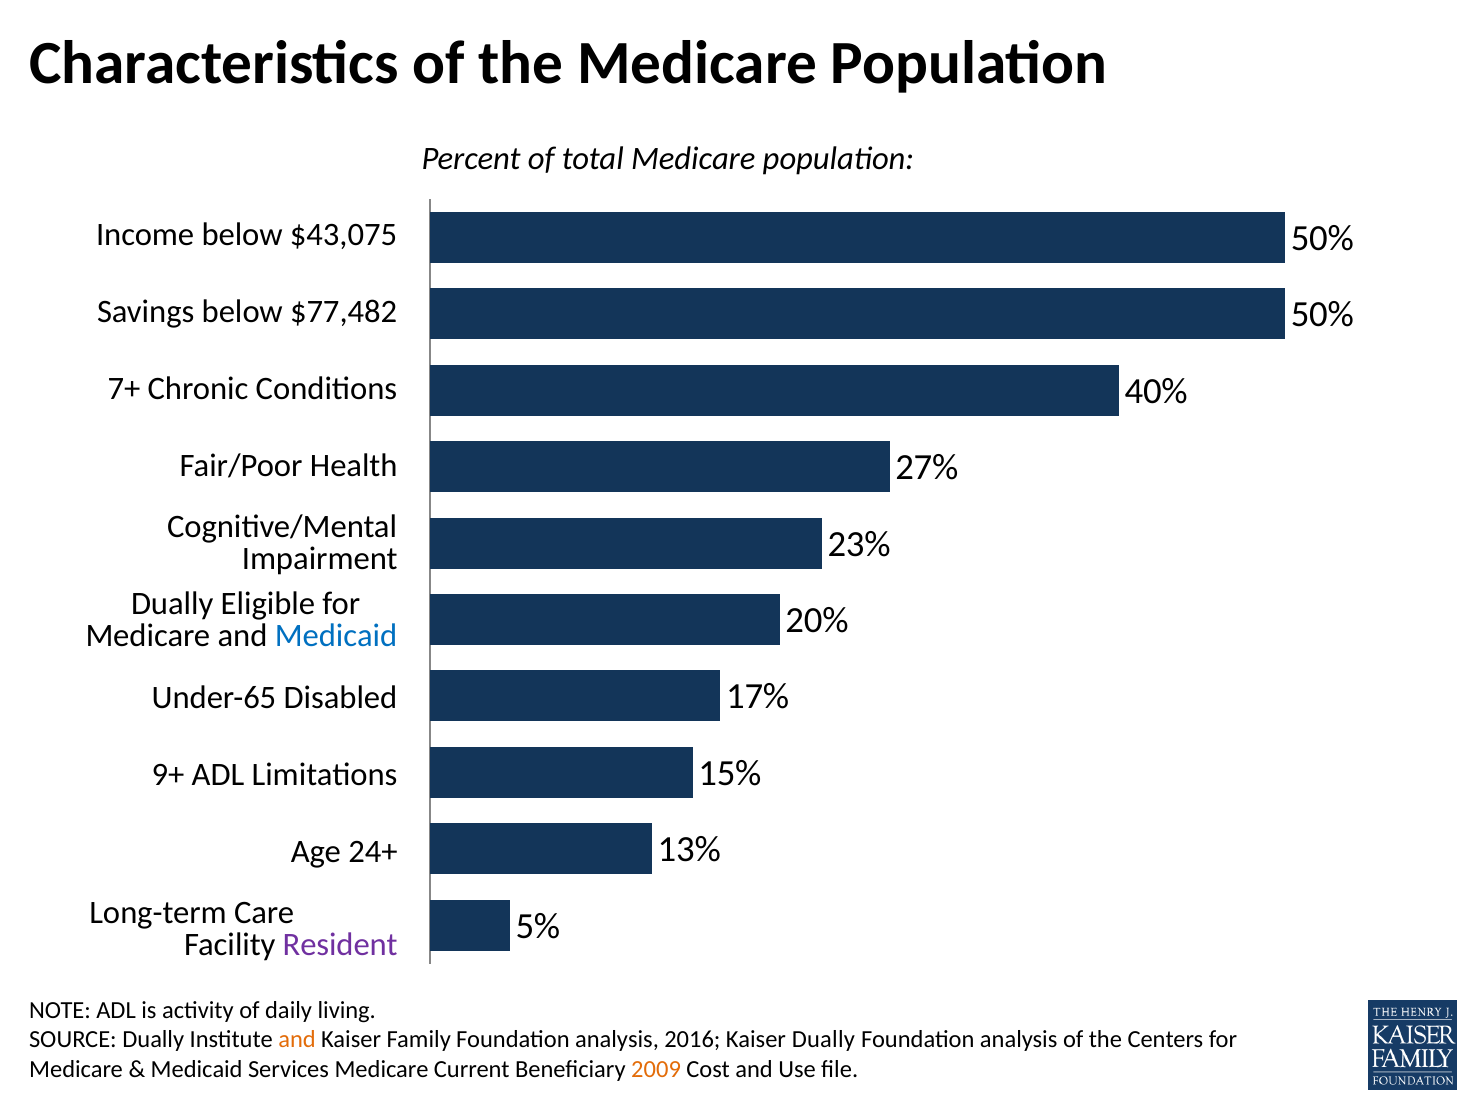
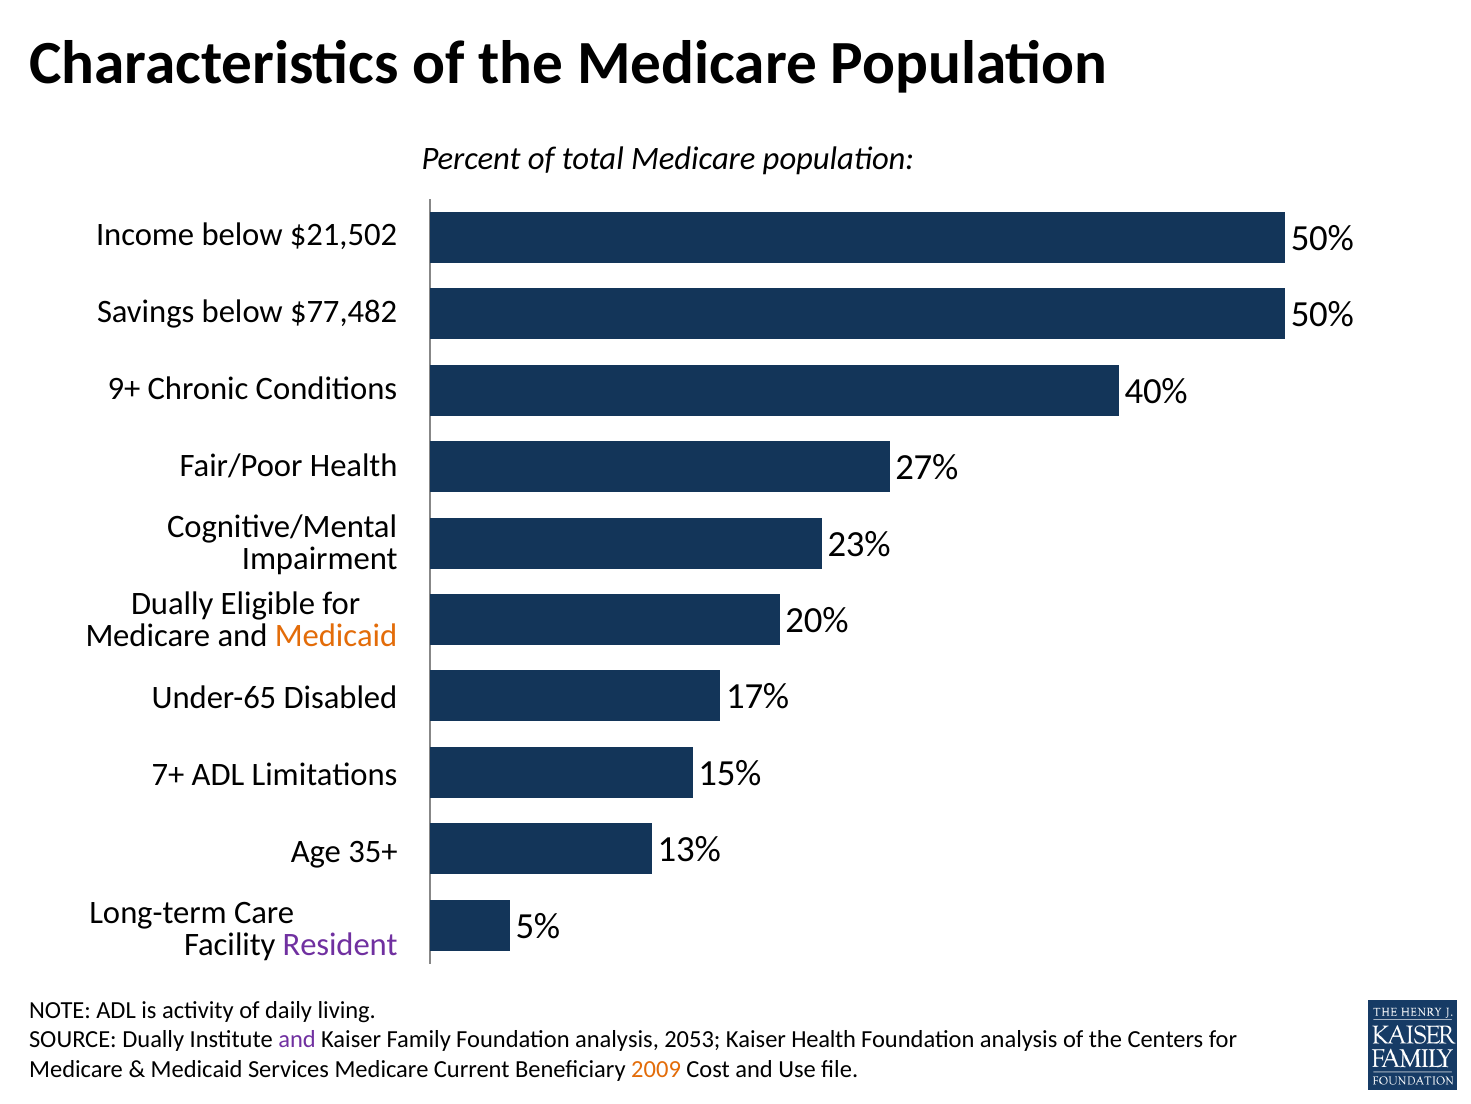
$43,075: $43,075 -> $21,502
7+: 7+ -> 9+
Medicaid at (336, 636) colour: blue -> orange
9+: 9+ -> 7+
24+: 24+ -> 35+
and at (297, 1039) colour: orange -> purple
2016: 2016 -> 2053
Kaiser Dually: Dually -> Health
